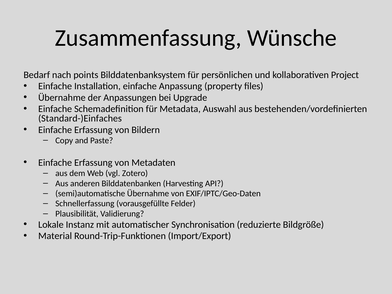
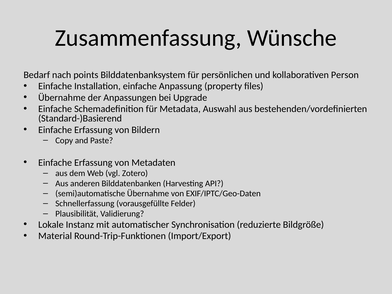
Project: Project -> Person
Standard-)Einfaches: Standard-)Einfaches -> Standard-)Basierend
